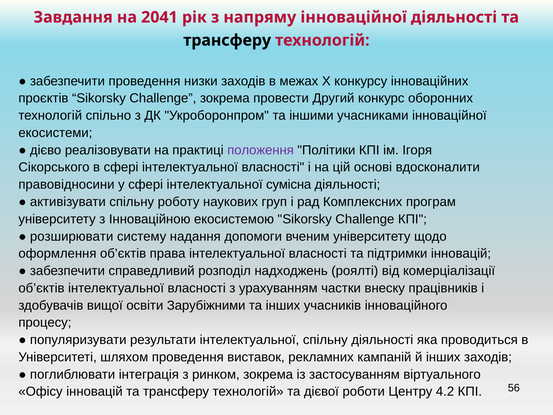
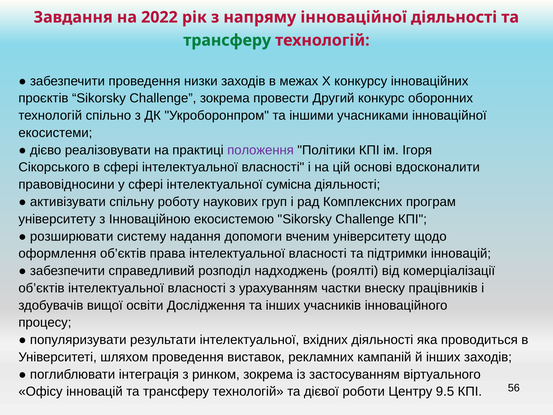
2041: 2041 -> 2022
трансферу at (227, 40) colour: black -> green
Зарубіжними: Зарубіжними -> Дослідження
інтелектуальної спільну: спільну -> вхідних
4.2: 4.2 -> 9.5
